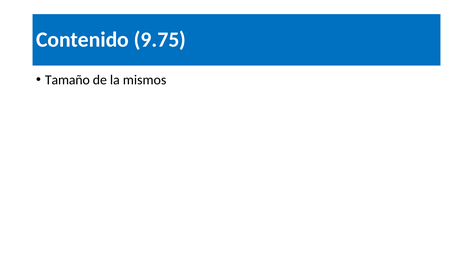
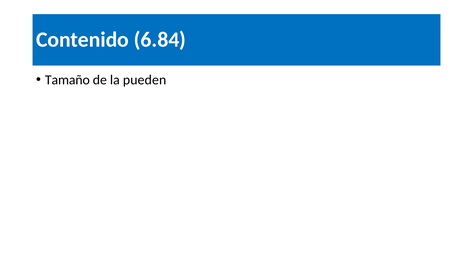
9.75: 9.75 -> 6.84
mismos: mismos -> pueden
